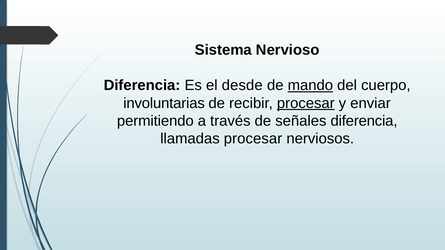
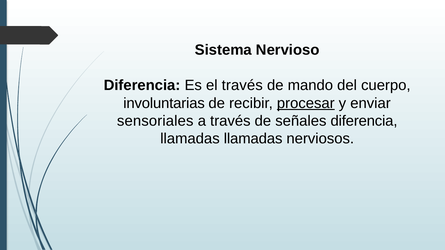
el desde: desde -> través
mando underline: present -> none
permitiendo: permitiendo -> sensoriales
llamadas procesar: procesar -> llamadas
